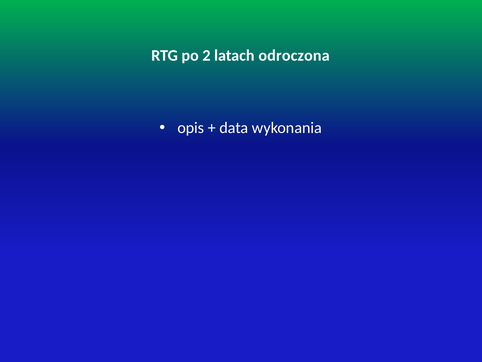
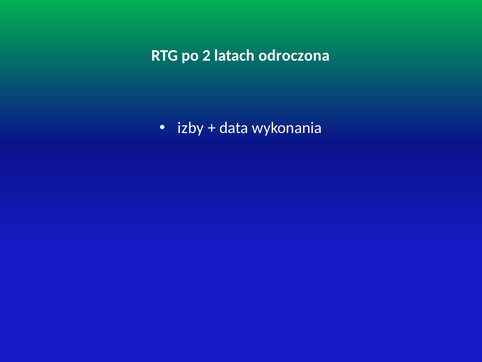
opis: opis -> izby
